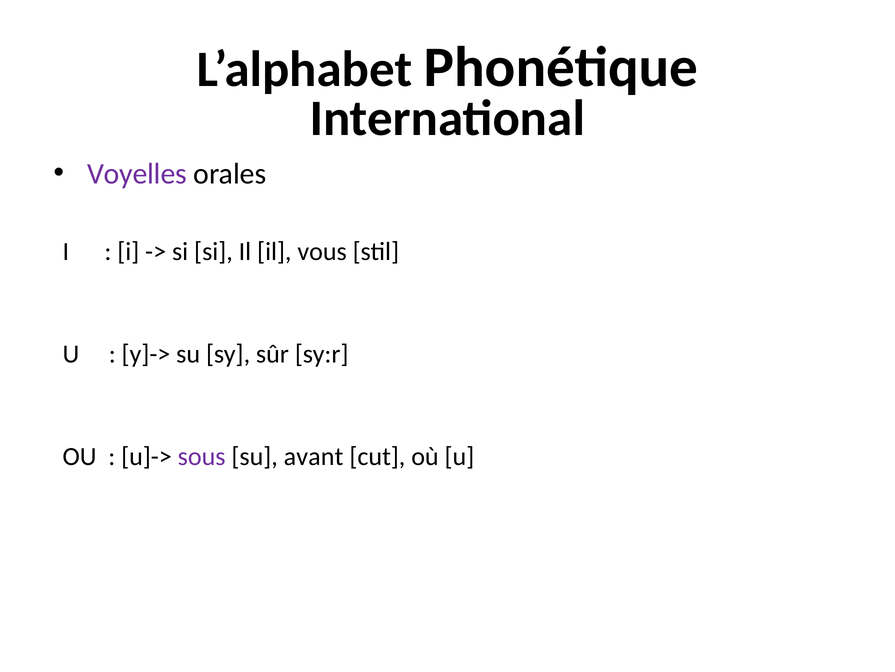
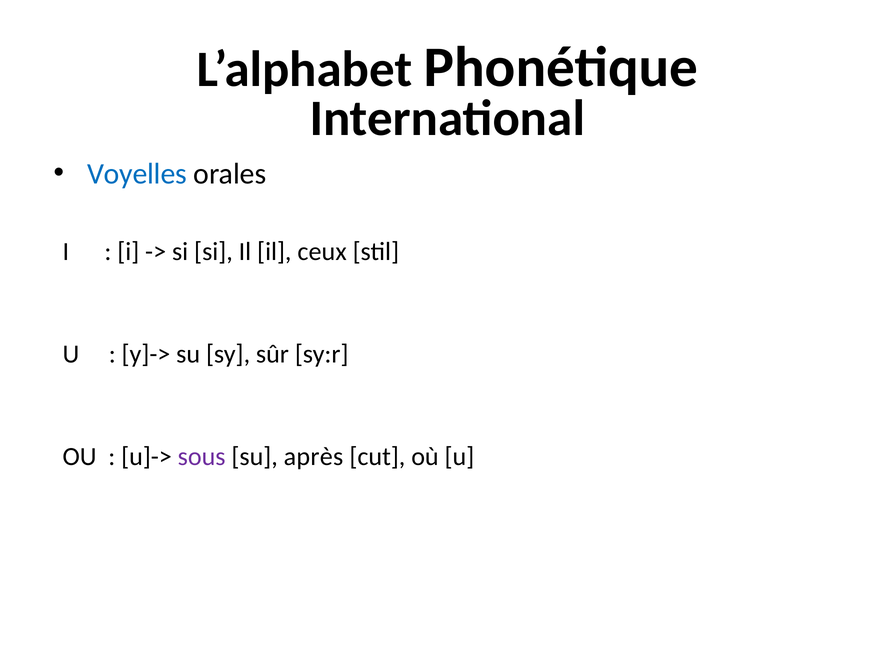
Voyelles colour: purple -> blue
vous: vous -> ceux
avant: avant -> après
